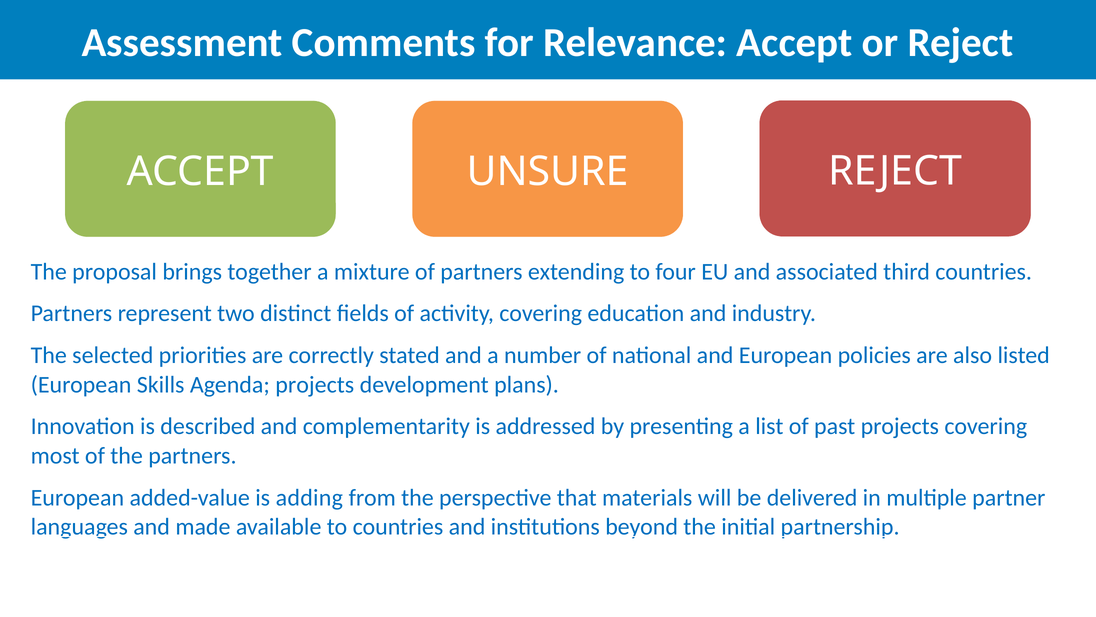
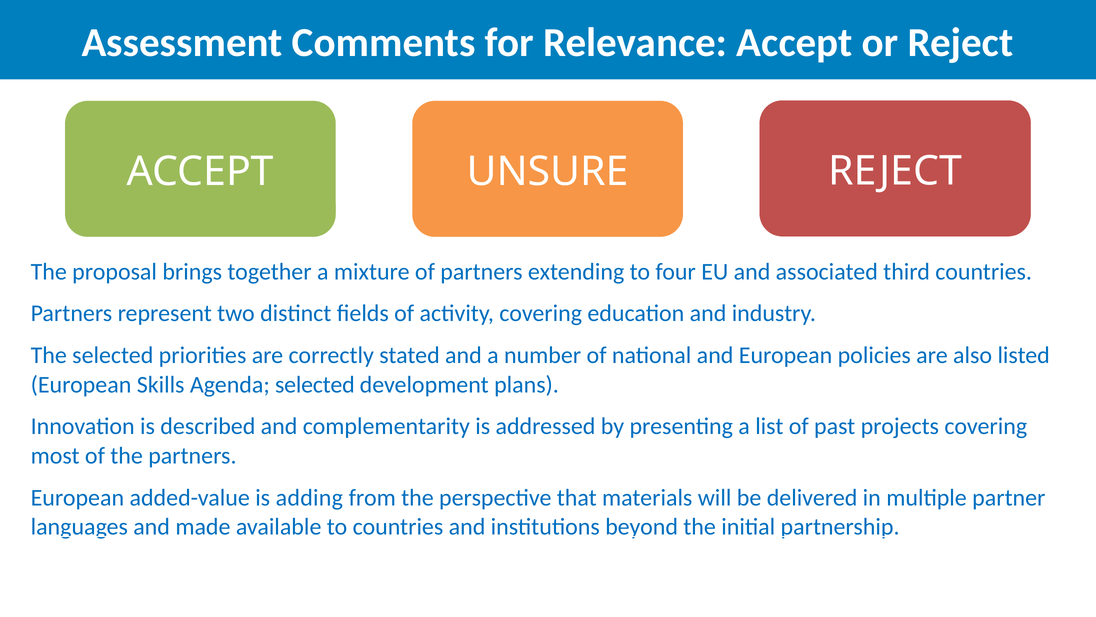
Agenda projects: projects -> selected
